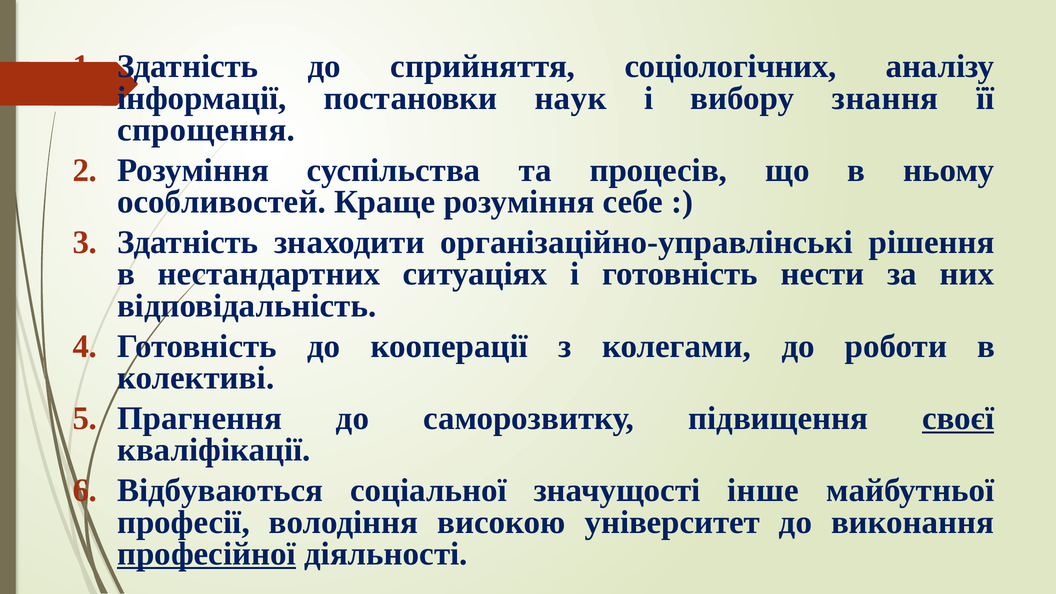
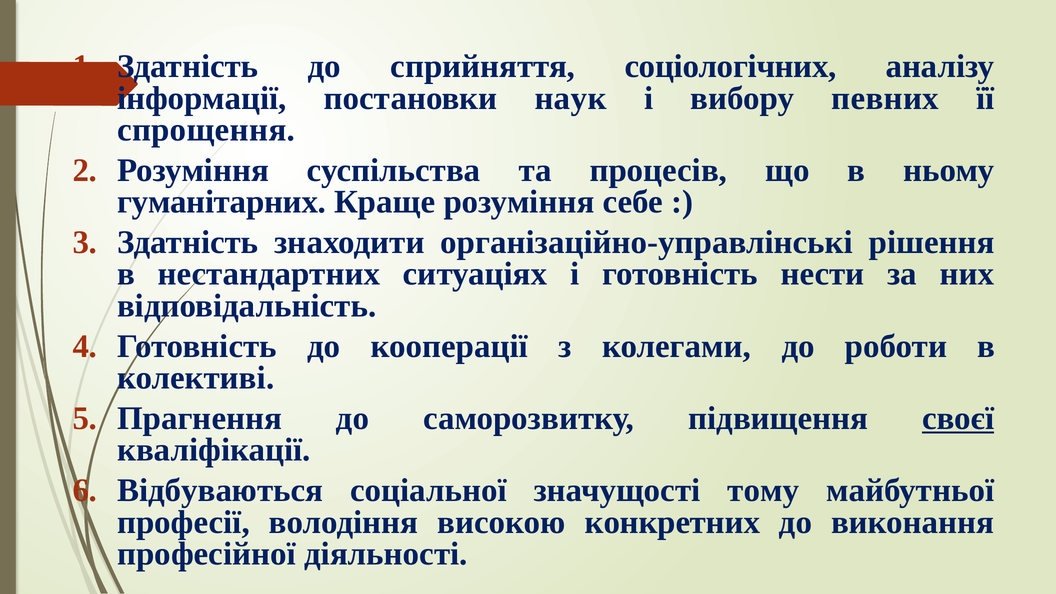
знання: знання -> певних
особливостей: особливостей -> гуманітарних
інше: інше -> тому
університет: університет -> конкретних
професійної underline: present -> none
